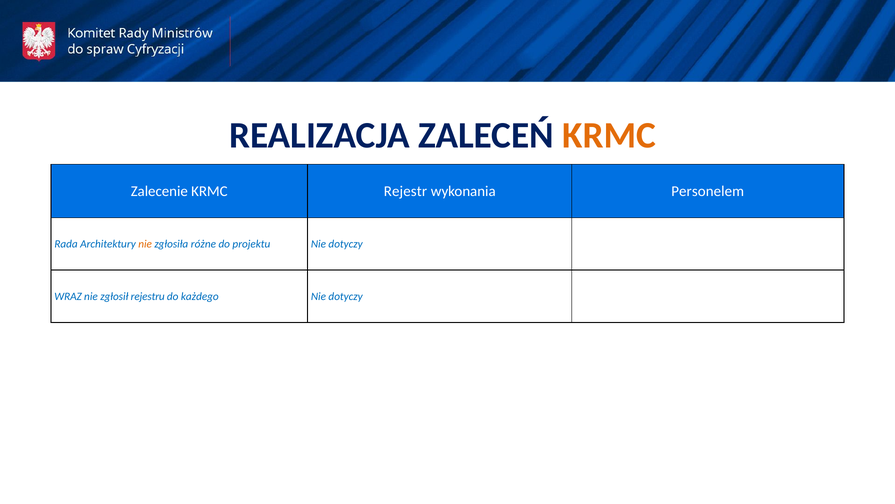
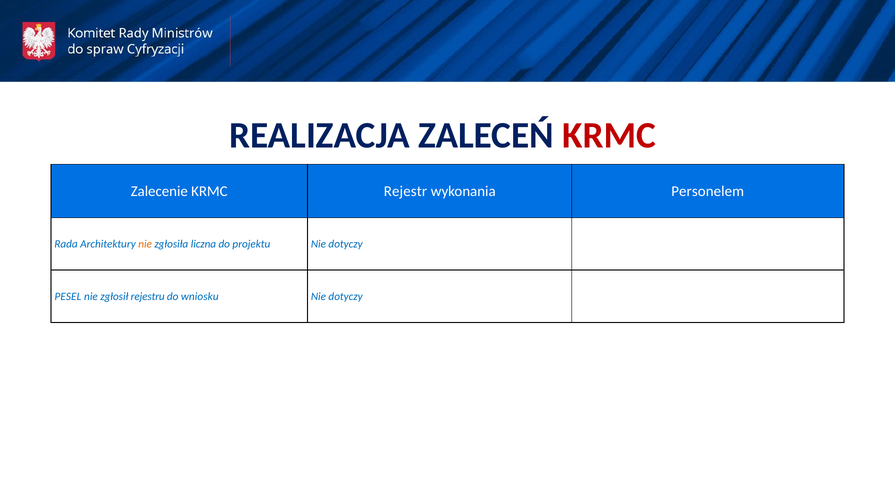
KRMC at (609, 136) colour: orange -> red
różne: różne -> liczna
WRAZ: WRAZ -> PESEL
każdego: każdego -> wniosku
